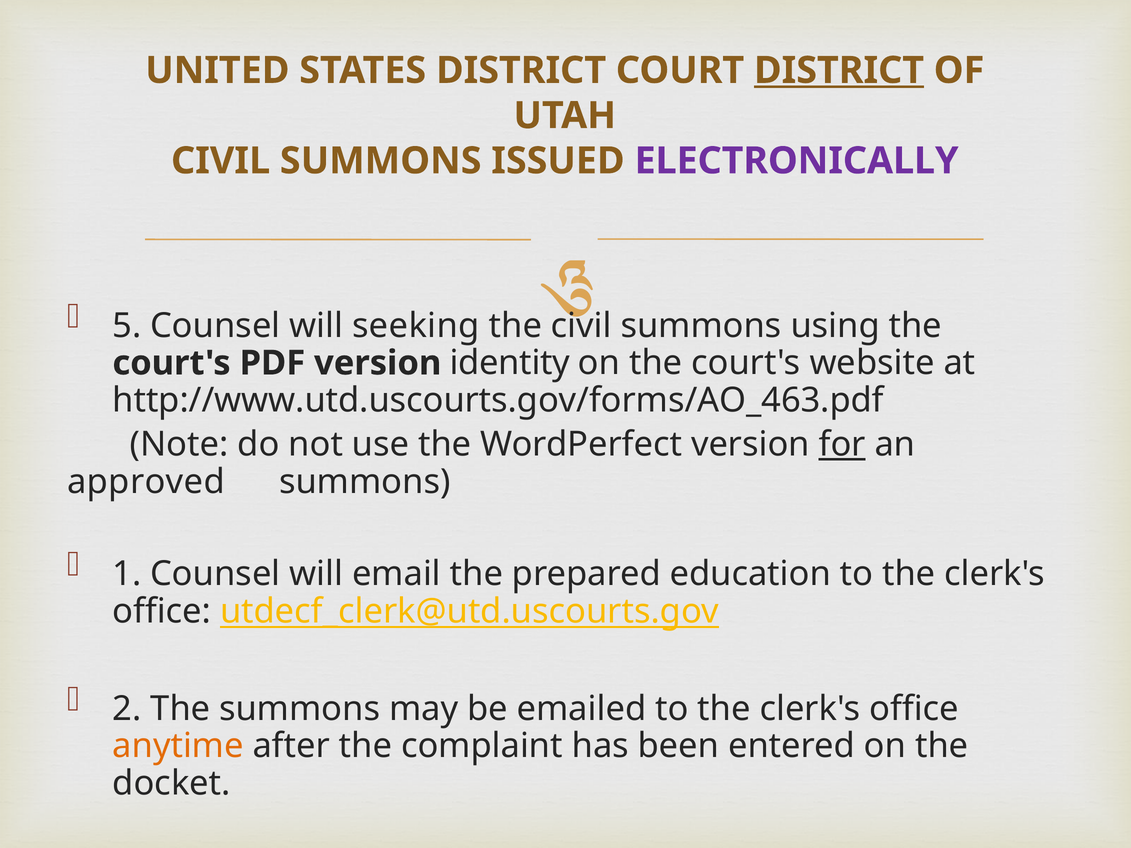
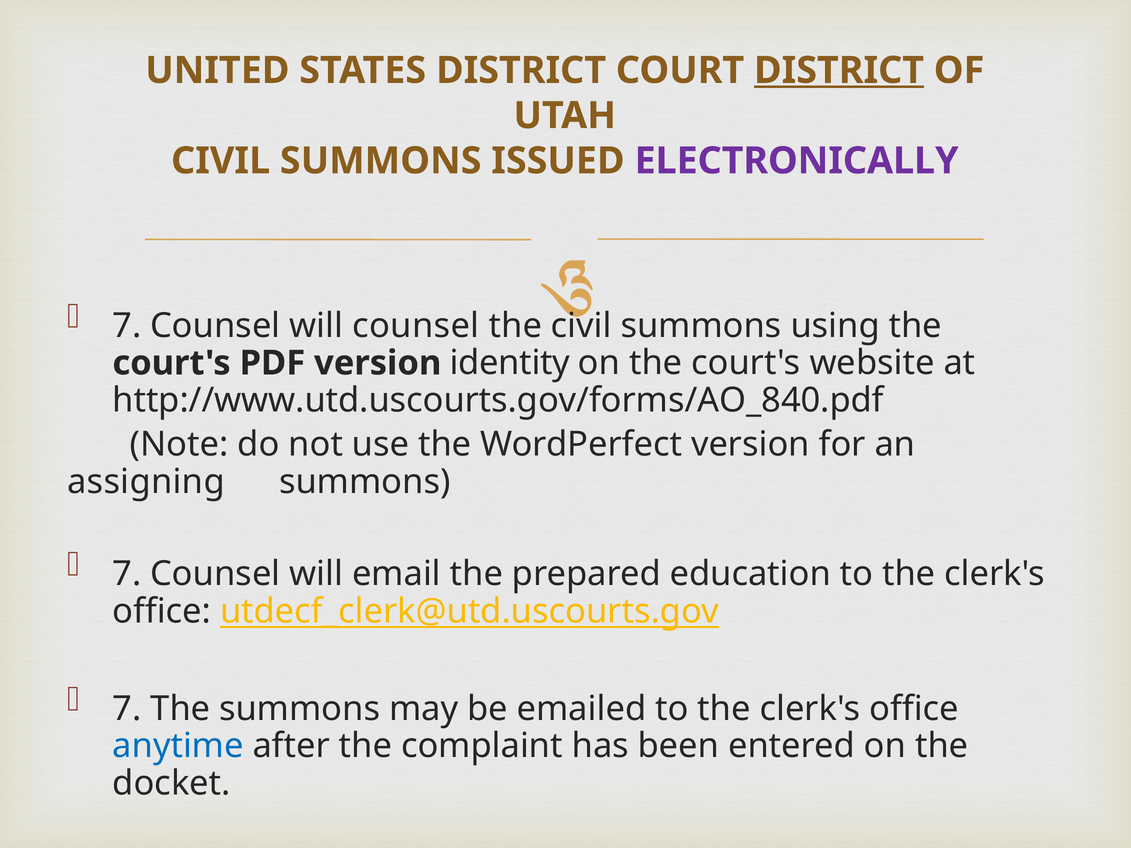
5 at (127, 326): 5 -> 7
will seeking: seeking -> counsel
http://www.utd.uscourts.gov/forms/AO_463.pdf: http://www.utd.uscourts.gov/forms/AO_463.pdf -> http://www.utd.uscourts.gov/forms/AO_840.pdf
for underline: present -> none
approved: approved -> assigning
1 at (127, 574): 1 -> 7
2 at (127, 709): 2 -> 7
anytime colour: orange -> blue
